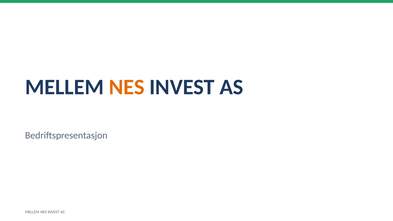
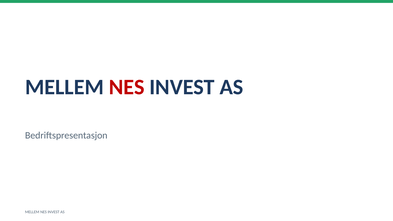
NES at (127, 87) colour: orange -> red
